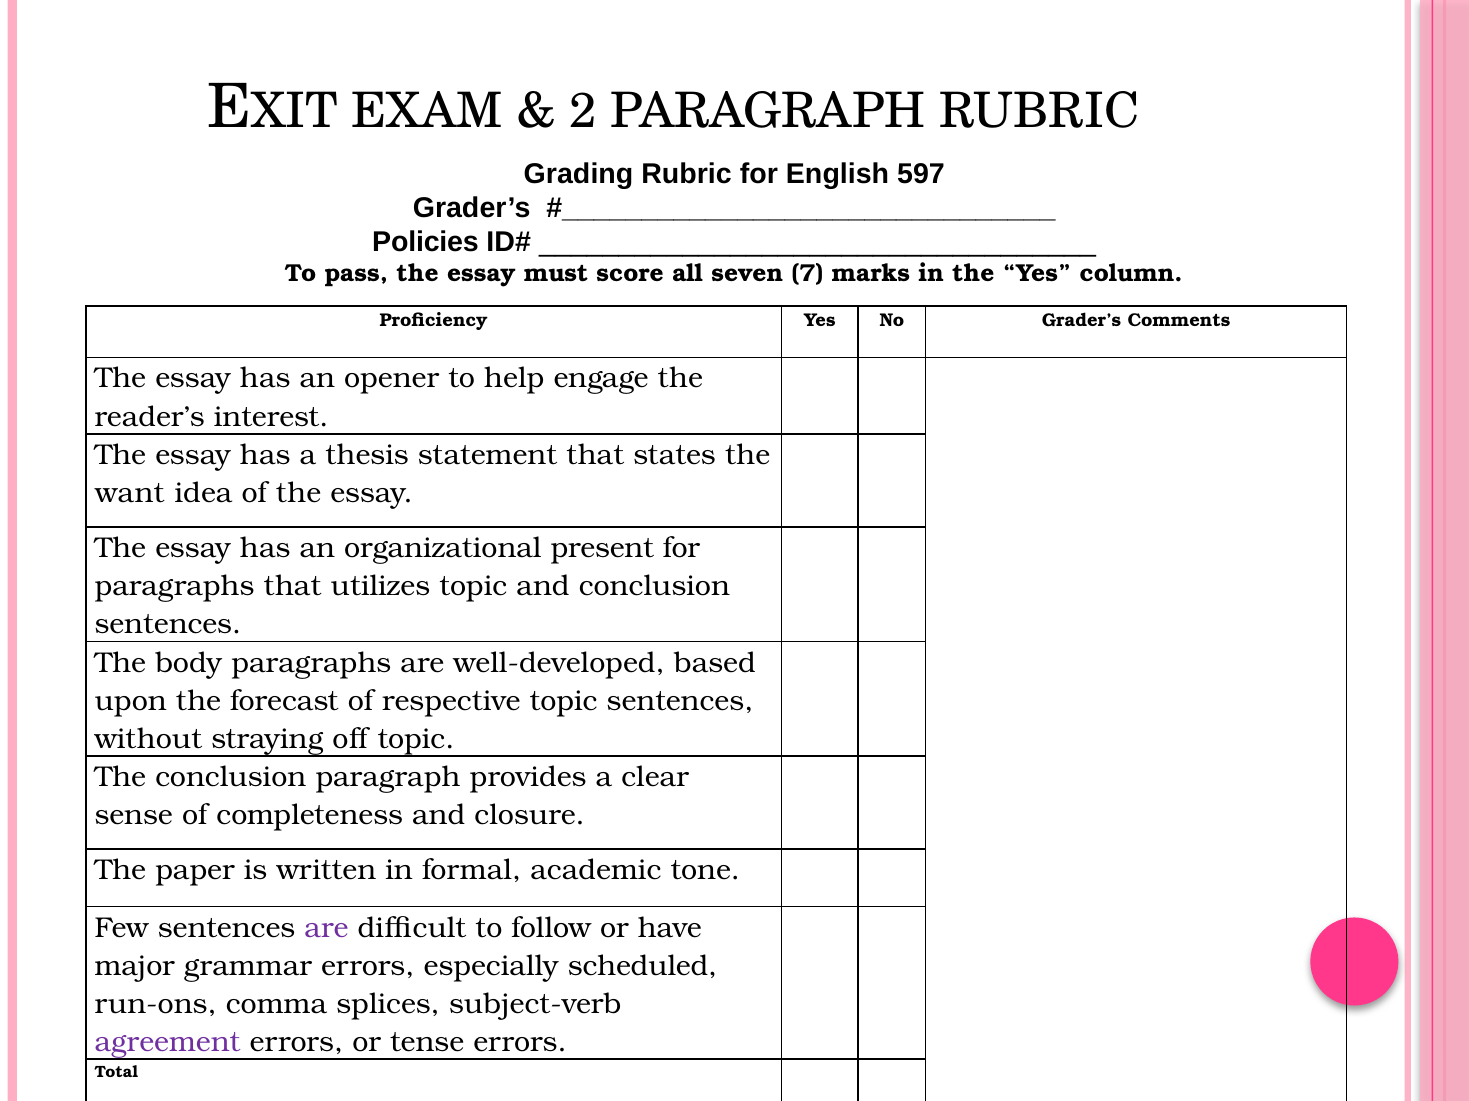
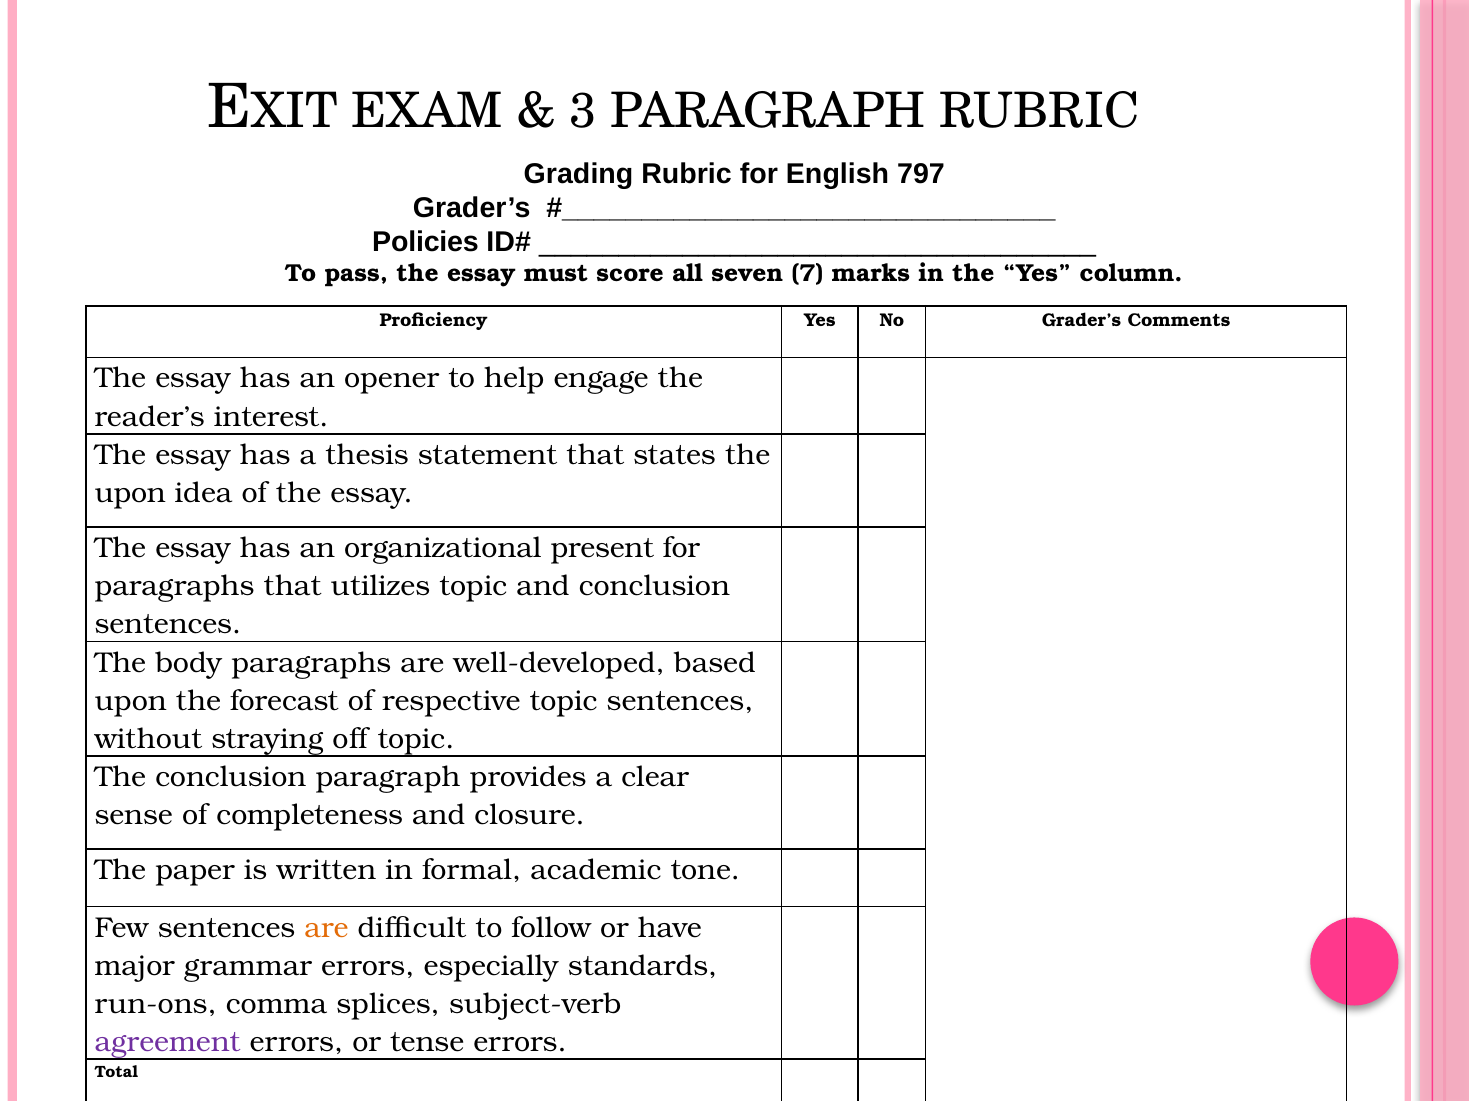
2: 2 -> 3
597: 597 -> 797
want at (130, 493): want -> upon
are at (326, 928) colour: purple -> orange
scheduled: scheduled -> standards
